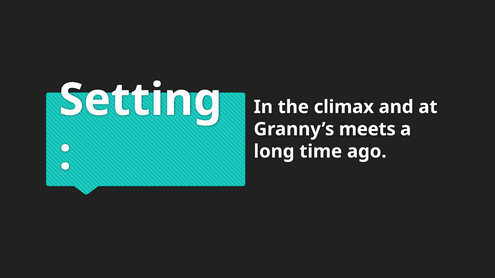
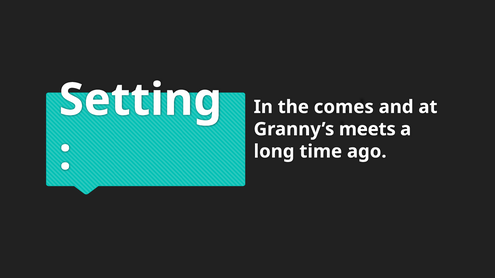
climax: climax -> comes
